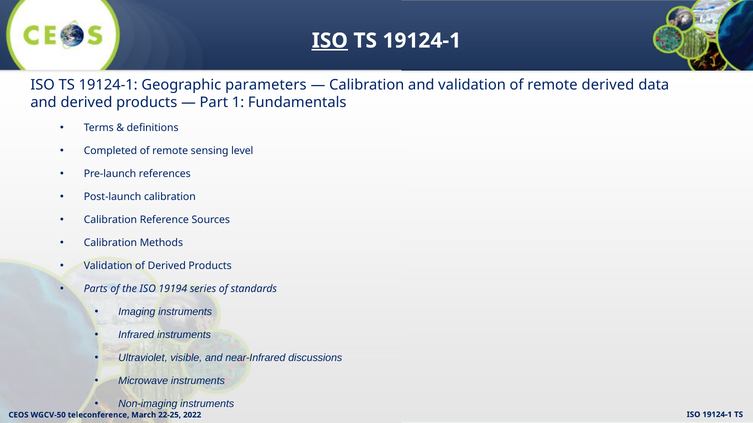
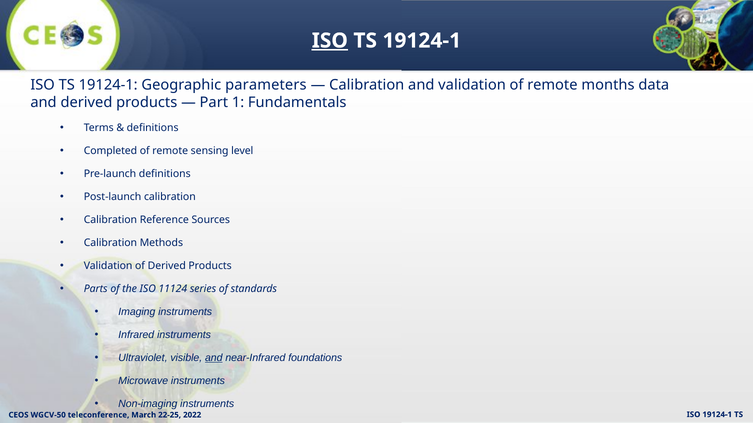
remote derived: derived -> months
Pre-launch references: references -> definitions
19194: 19194 -> 11124
and at (214, 358) underline: none -> present
discussions: discussions -> foundations
